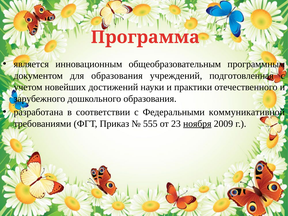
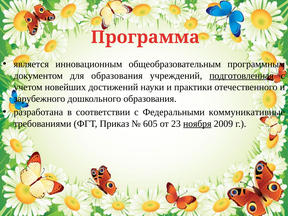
подготовленная underline: none -> present
коммуникативной: коммуникативной -> коммуникативные
555: 555 -> 605
